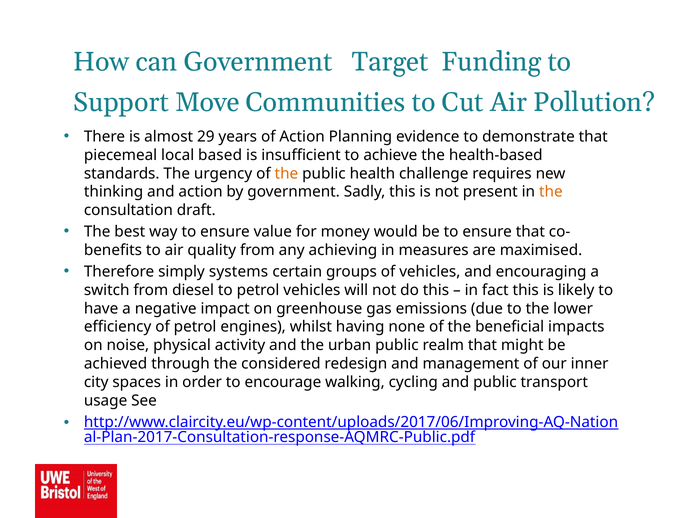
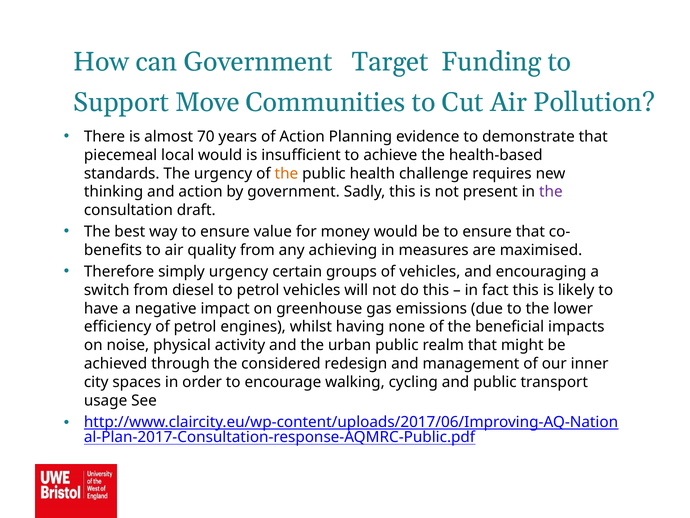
29: 29 -> 70
local based: based -> would
the at (551, 192) colour: orange -> purple
simply systems: systems -> urgency
